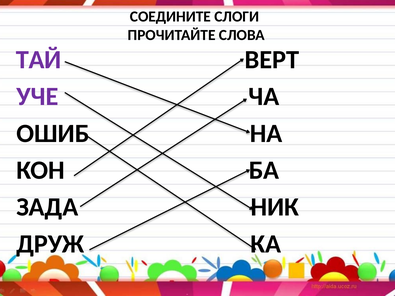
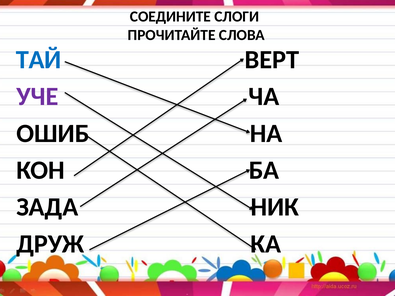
ТАЙ colour: purple -> blue
